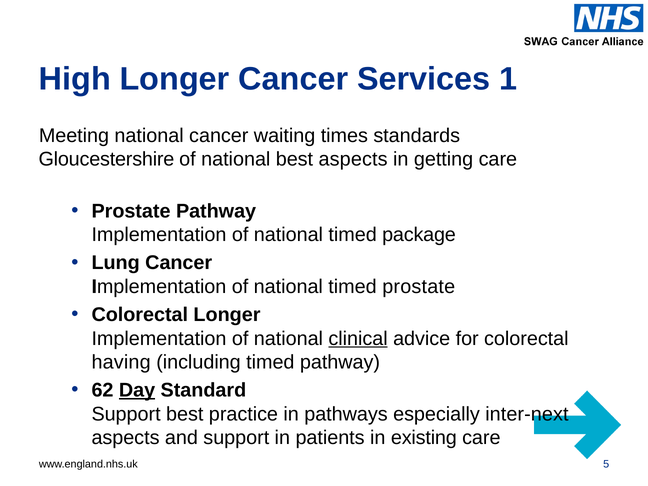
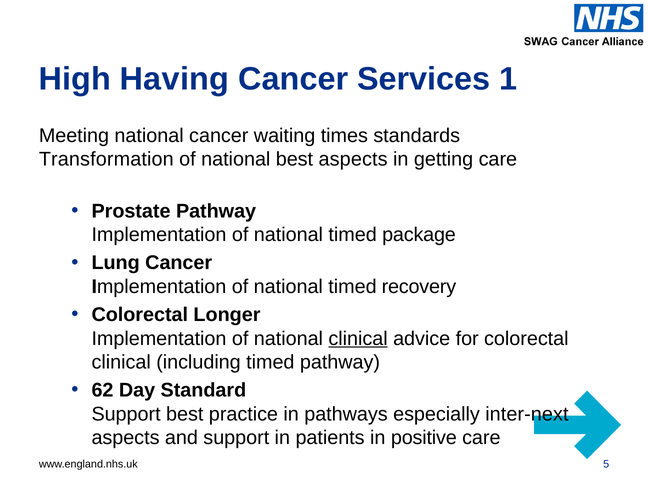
High Longer: Longer -> Having
Gloucestershire: Gloucestershire -> Transformation
timed prostate: prostate -> recovery
having at (121, 362): having -> clinical
Day underline: present -> none
existing: existing -> positive
